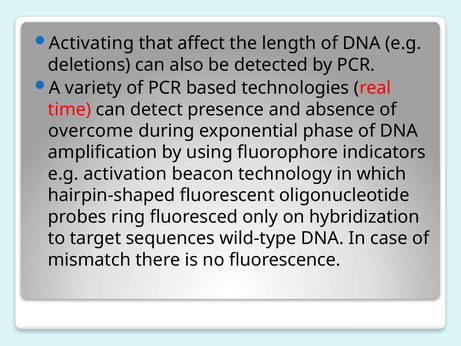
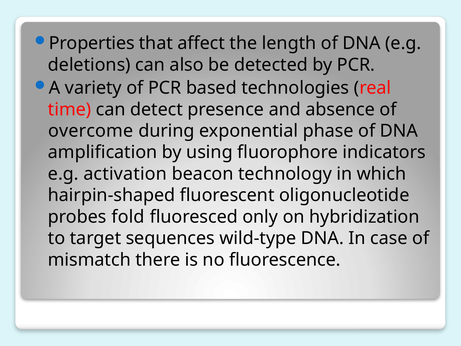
Activating: Activating -> Properties
ring: ring -> fold
